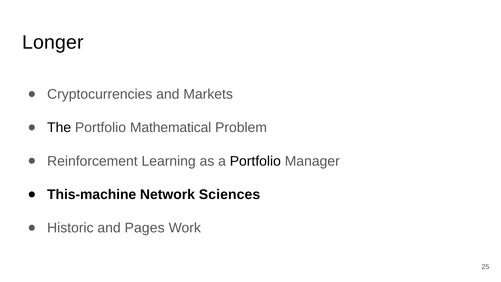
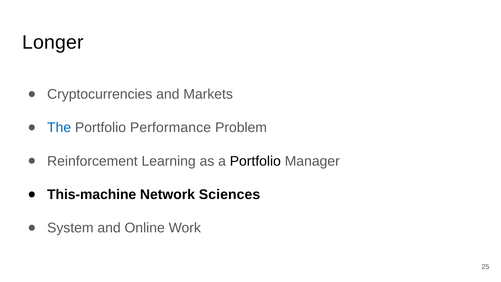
The colour: black -> blue
Mathematical: Mathematical -> Performance
Historic: Historic -> System
Pages: Pages -> Online
